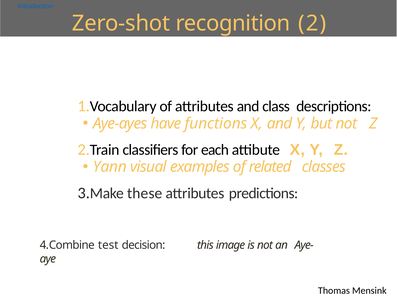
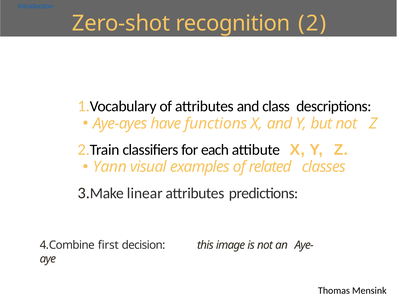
these: these -> linear
test: test -> first
